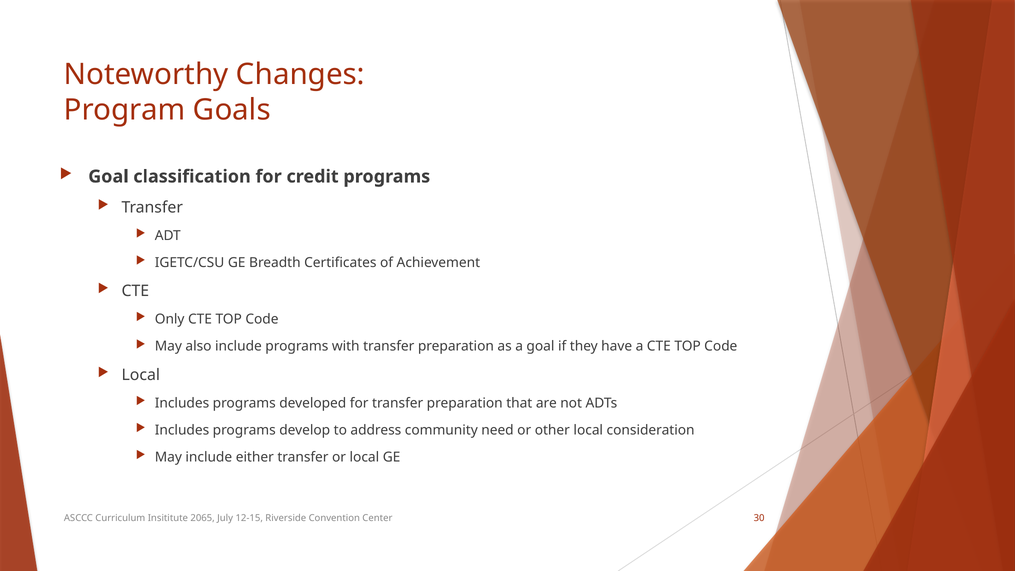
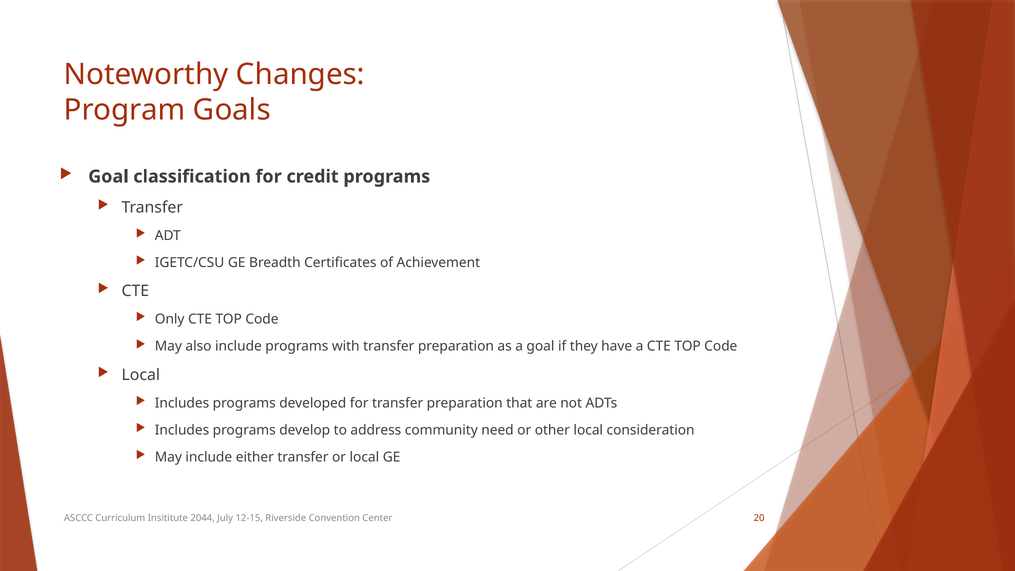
2065: 2065 -> 2044
30: 30 -> 20
